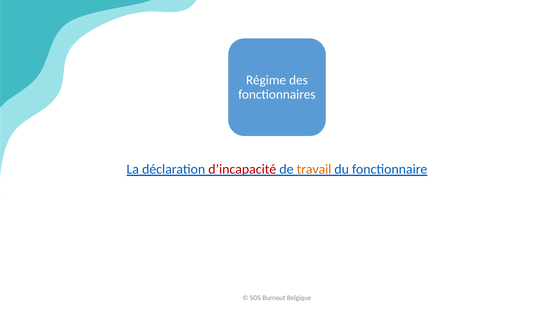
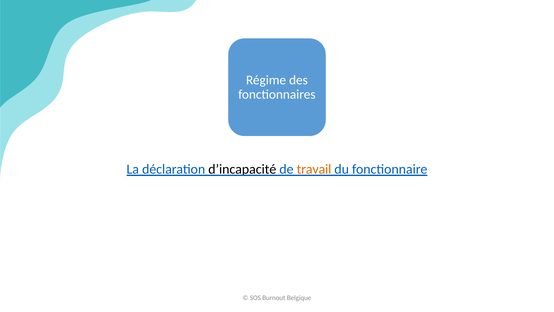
d’incapacité colour: red -> black
